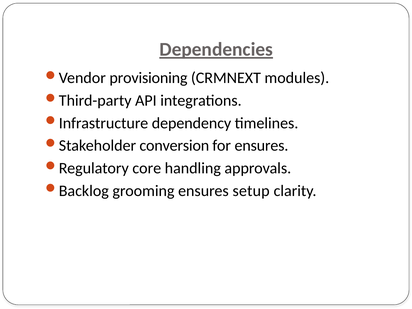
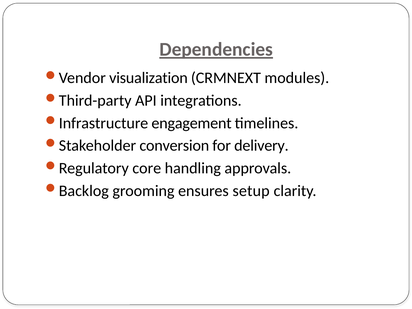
provisioning: provisioning -> visualization
dependency: dependency -> engagement
for ensures: ensures -> delivery
